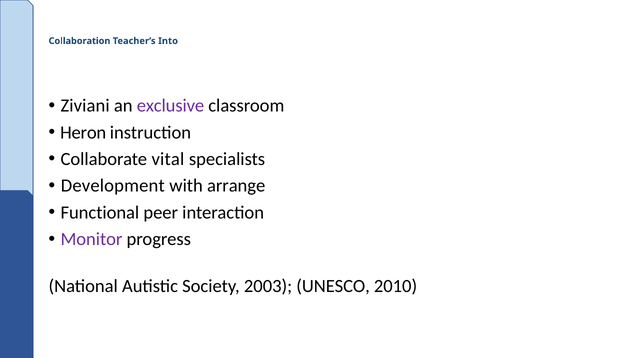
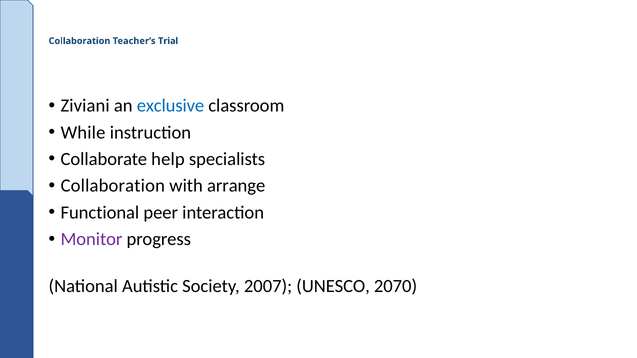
Into: Into -> Trial
exclusive colour: purple -> blue
Heron: Heron -> While
vital: vital -> help
Development at (113, 186): Development -> Collaboration
2003: 2003 -> 2007
2010: 2010 -> 2070
